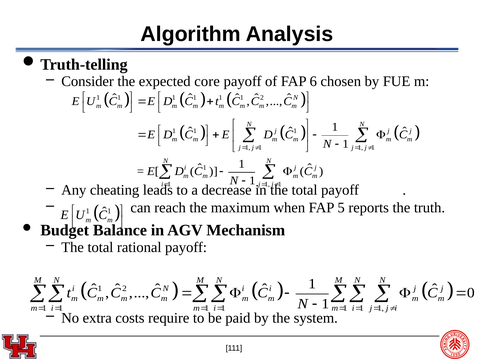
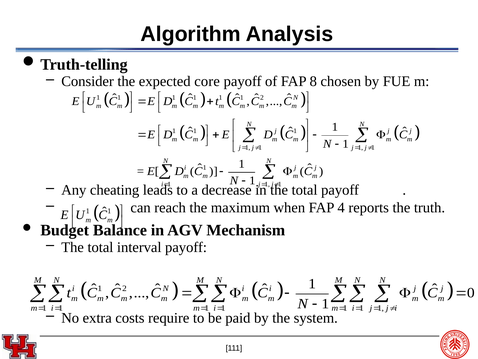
6: 6 -> 8
5: 5 -> 4
rational: rational -> interval
